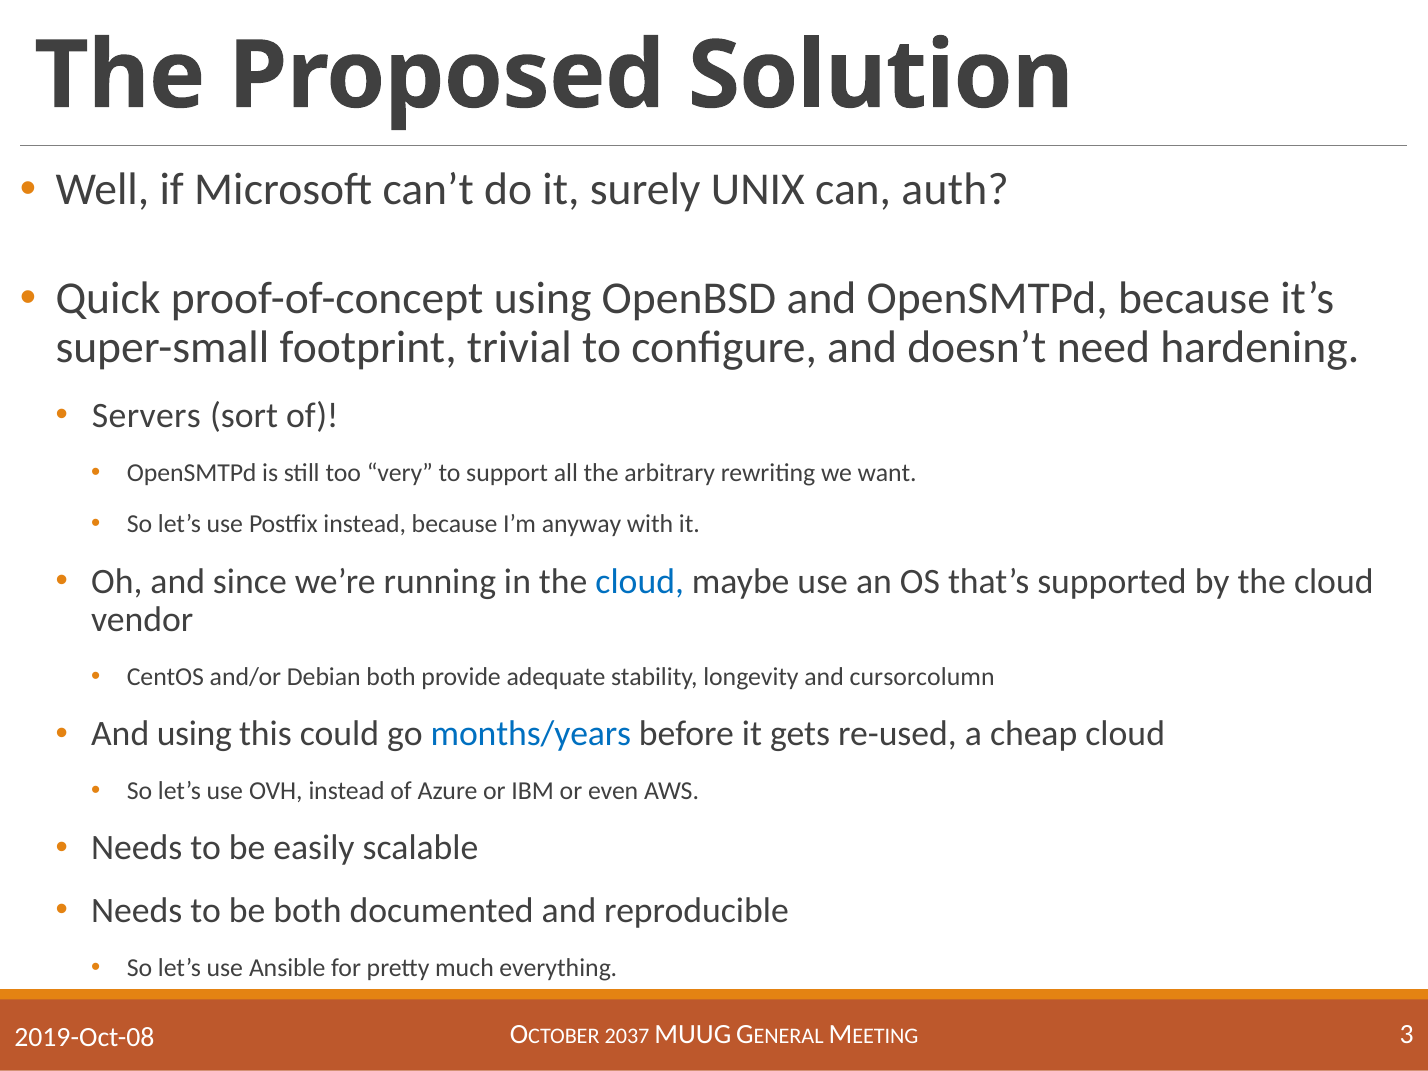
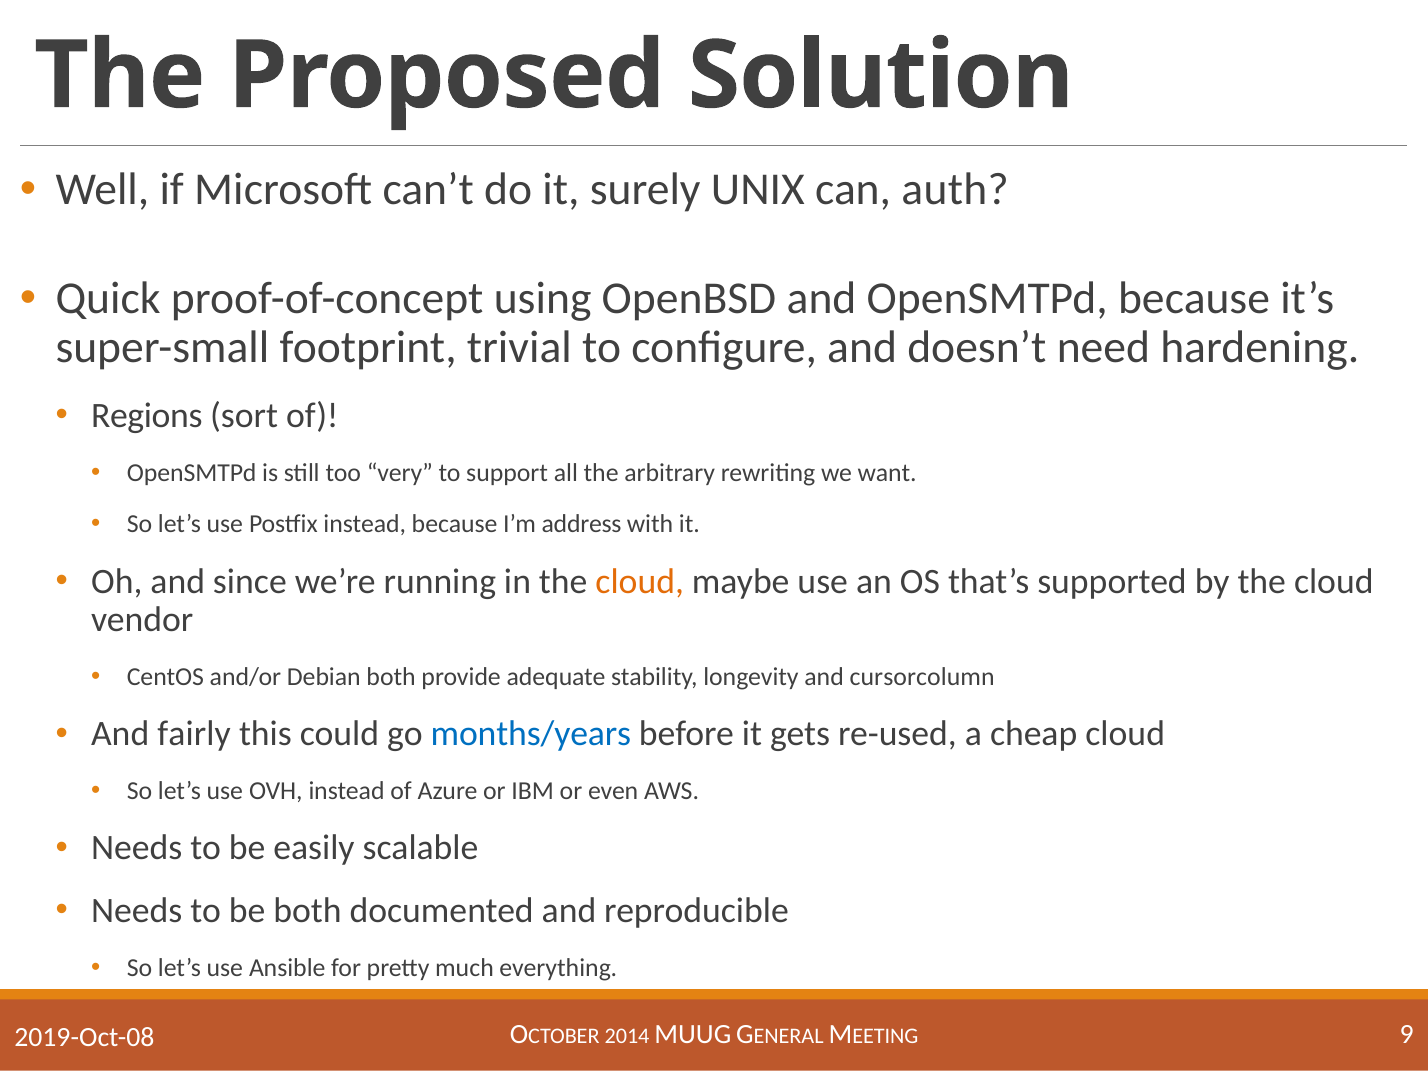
Servers: Servers -> Regions
anyway: anyway -> address
cloud at (640, 581) colour: blue -> orange
And using: using -> fairly
2037: 2037 -> 2014
3: 3 -> 9
